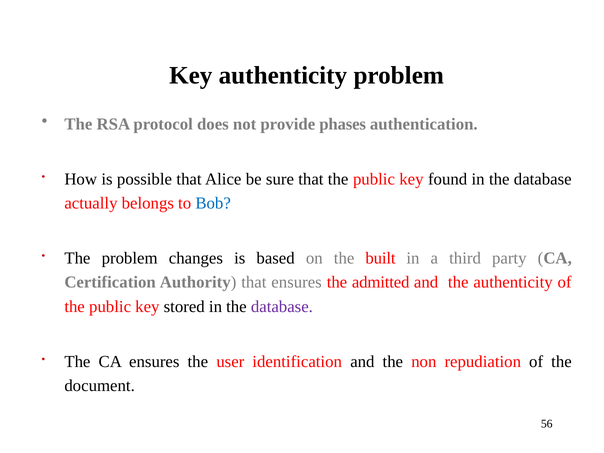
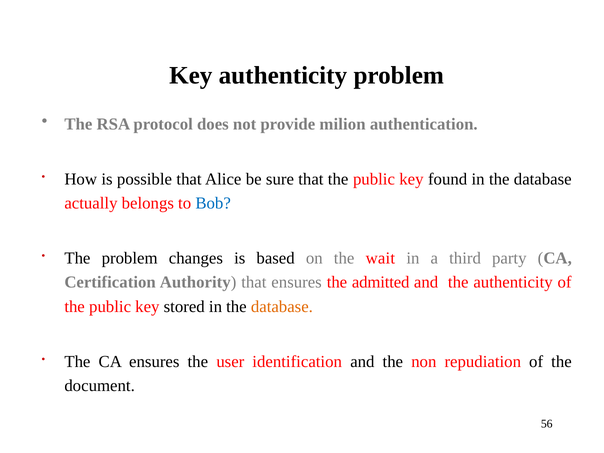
phases: phases -> milion
built: built -> wait
database at (282, 307) colour: purple -> orange
